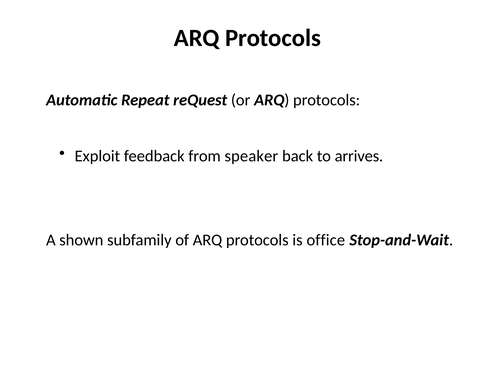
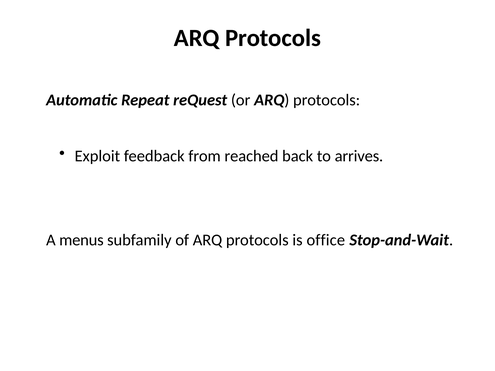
speaker: speaker -> reached
shown: shown -> menus
